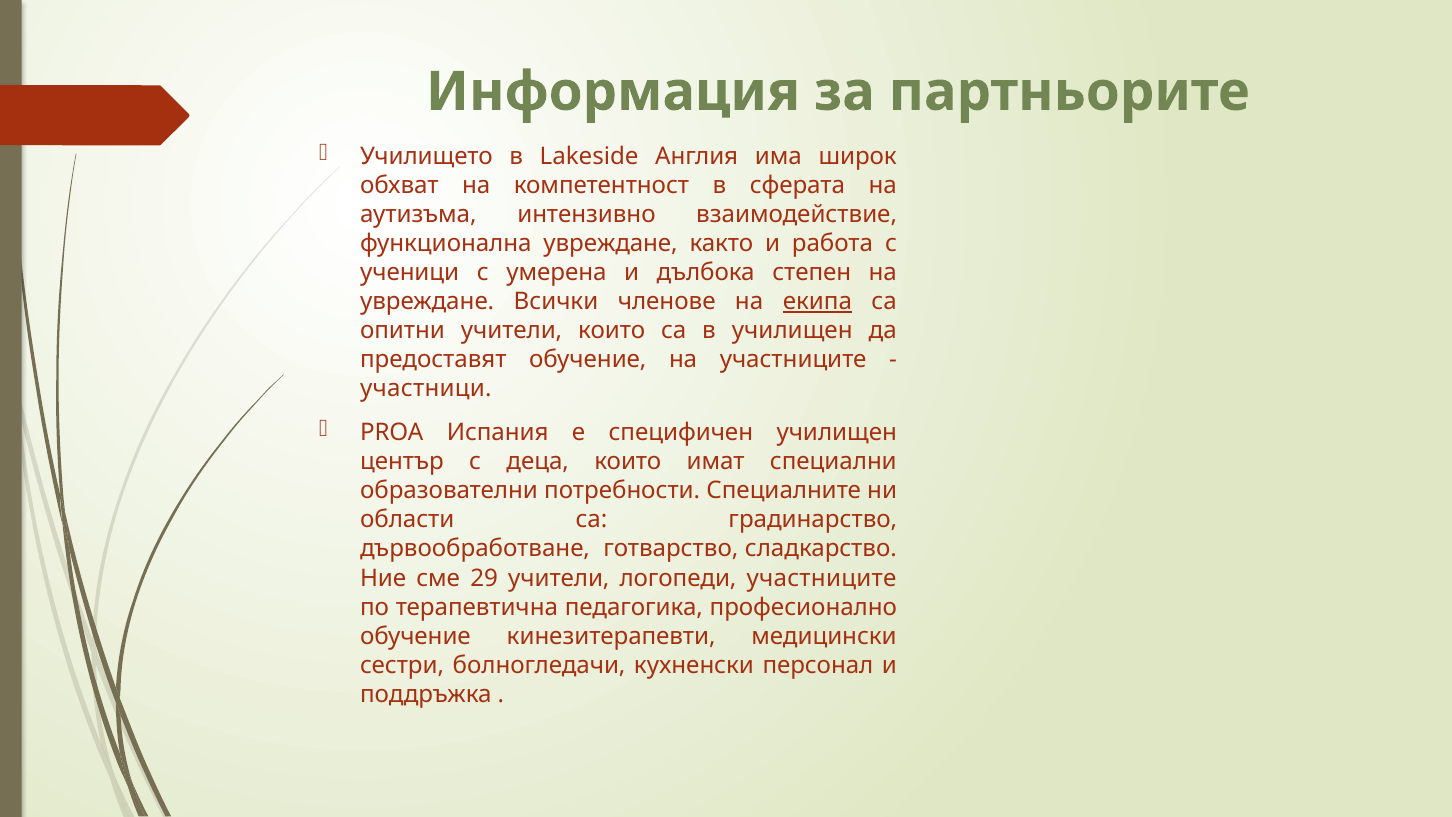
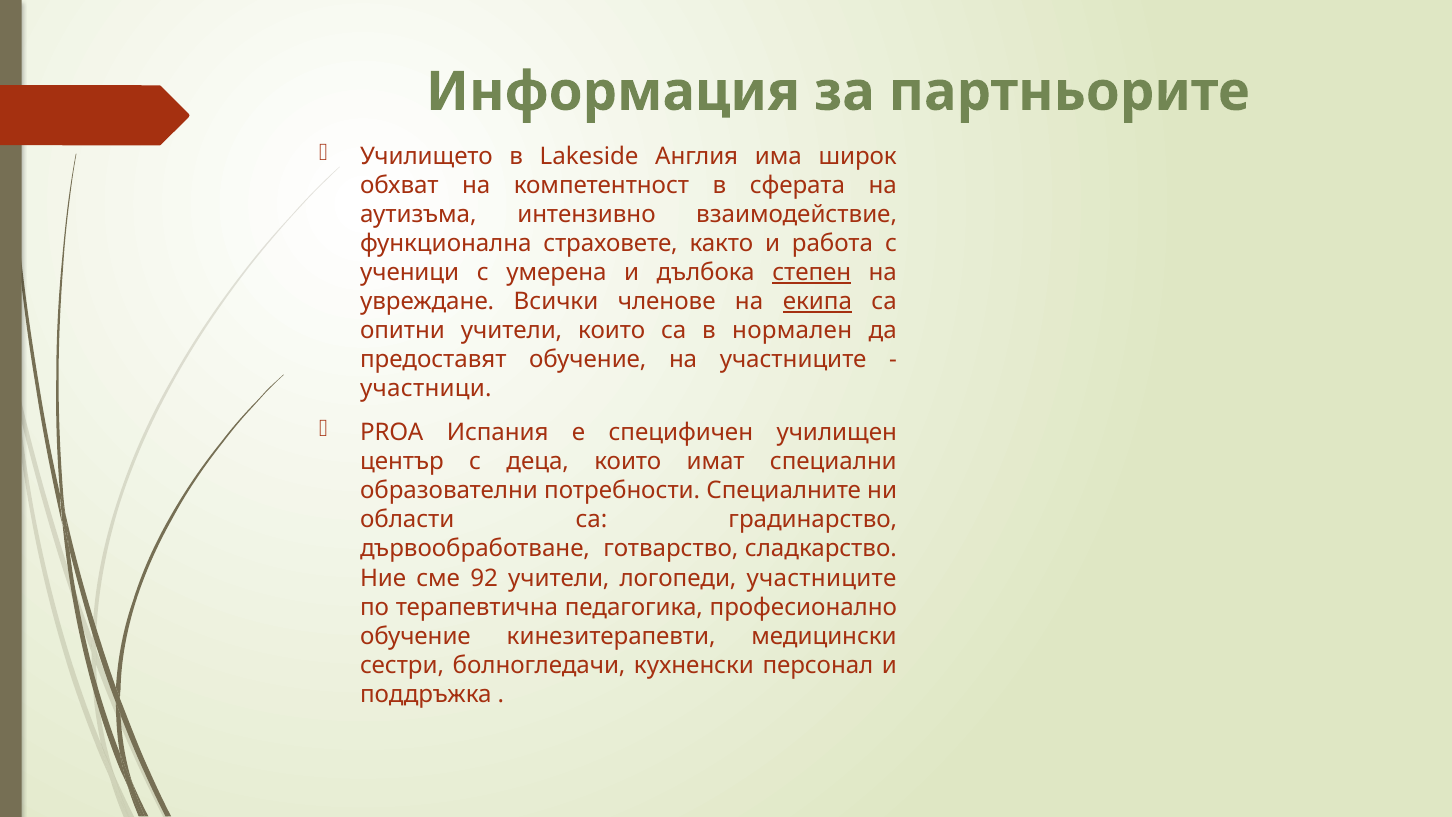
функционална увреждане: увреждане -> страховете
степен underline: none -> present
в училищен: училищен -> нормален
29: 29 -> 92
